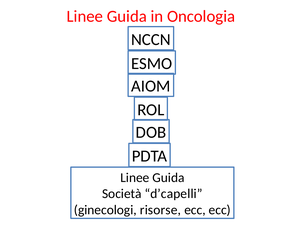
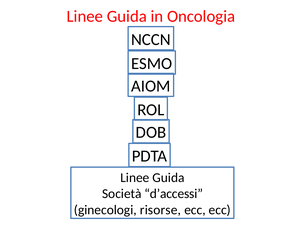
d’capelli: d’capelli -> d’accessi
